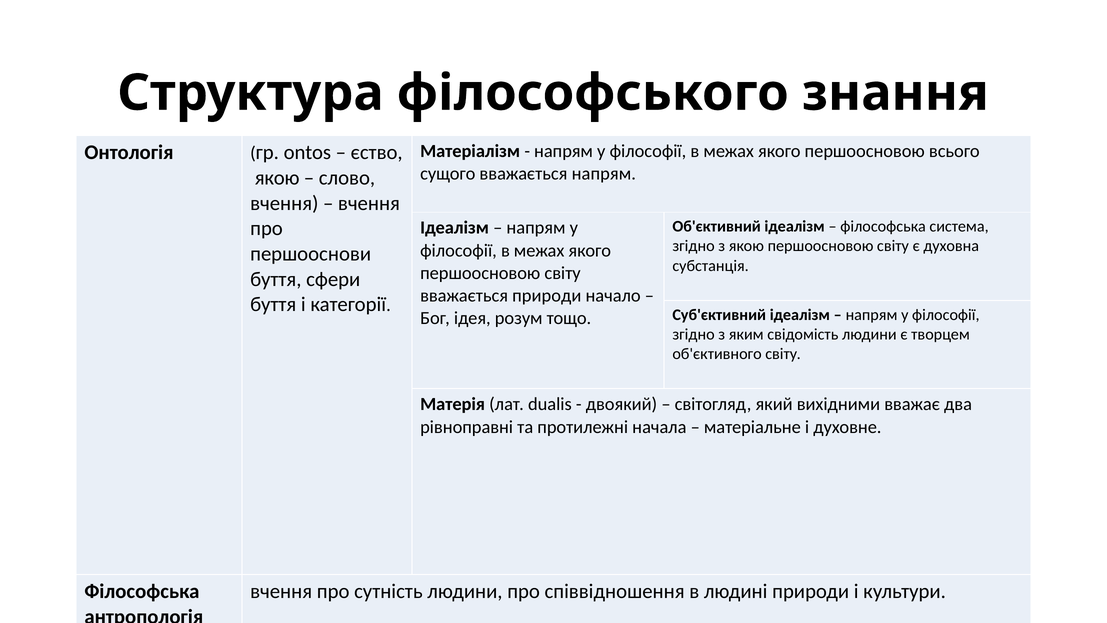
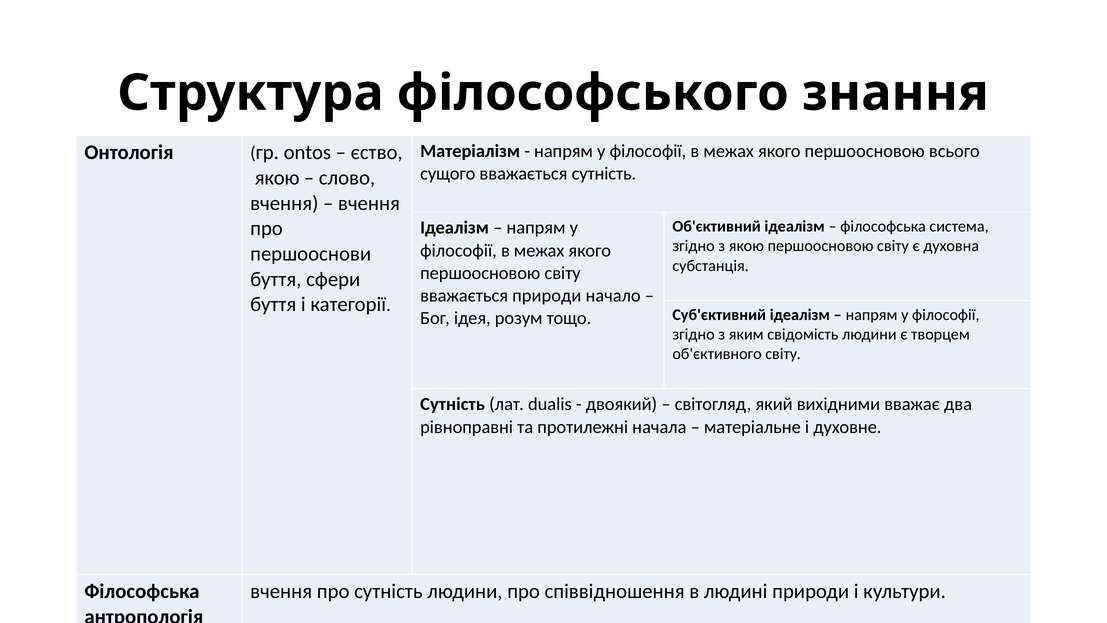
вважається напрям: напрям -> сутність
Матерія at (453, 404): Матерія -> Сутність
